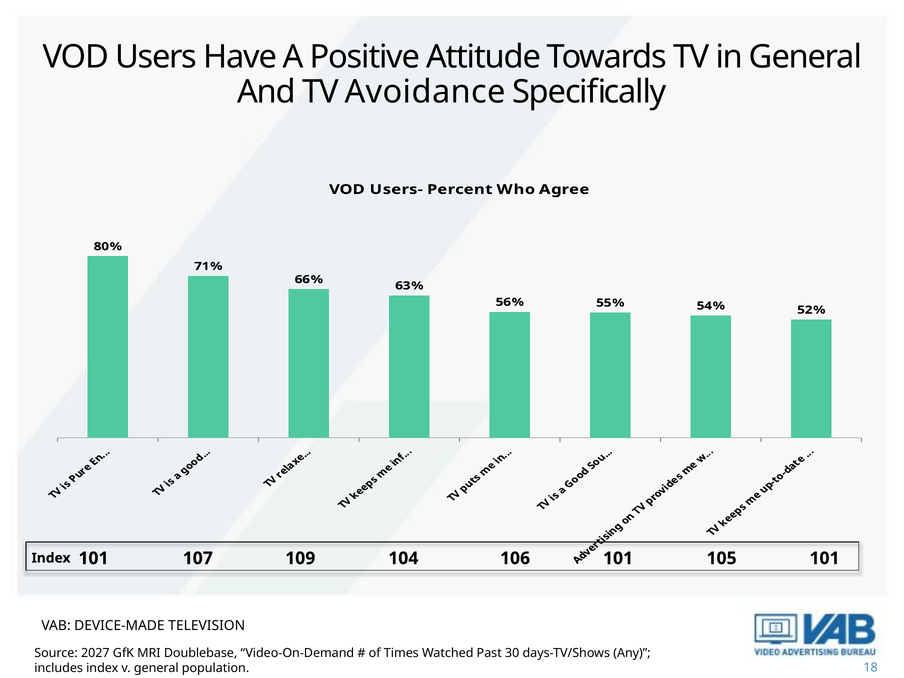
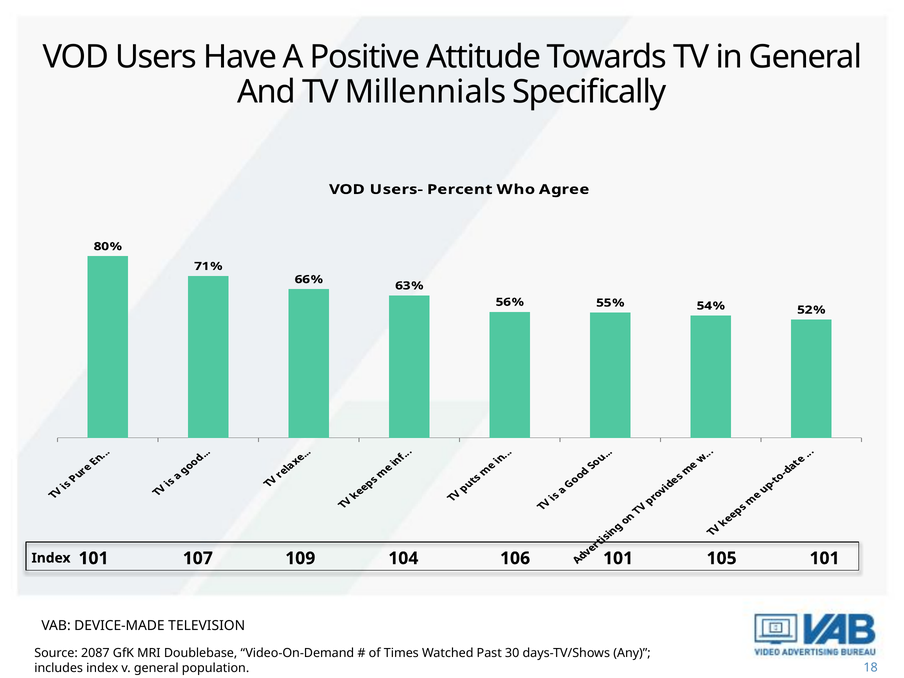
Avoidance: Avoidance -> Millennials
2027: 2027 -> 2087
